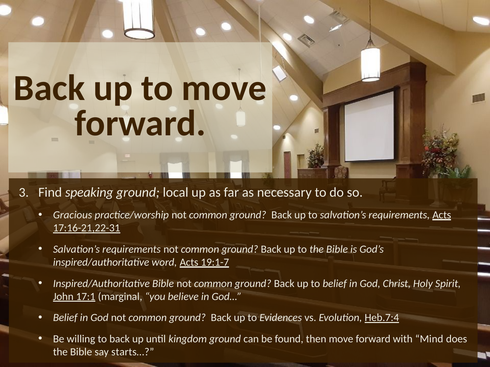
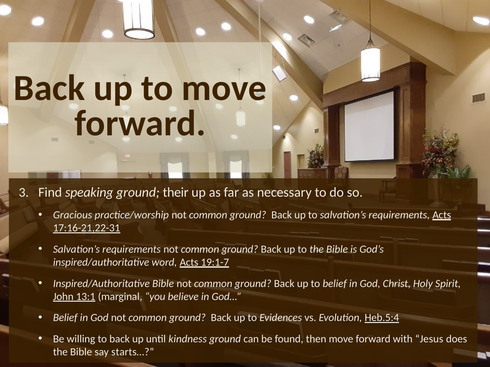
local: local -> their
17:1: 17:1 -> 13:1
Heb.7:4: Heb.7:4 -> Heb.5:4
kingdom: kingdom -> kindness
Mind: Mind -> Jesus
